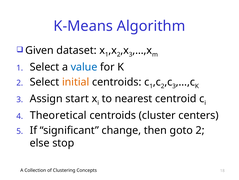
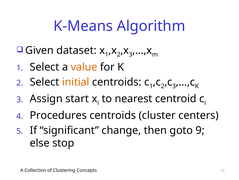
value colour: blue -> orange
Theoretical: Theoretical -> Procedures
goto 2: 2 -> 9
